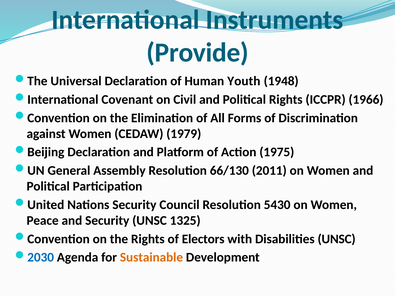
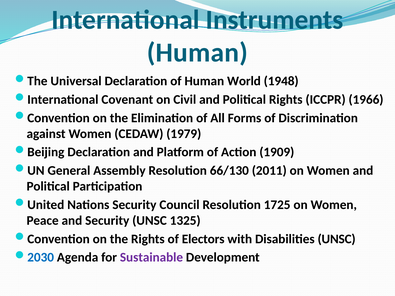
Provide at (198, 53): Provide -> Human
Youth: Youth -> World
1975: 1975 -> 1909
5430: 5430 -> 1725
Sustainable colour: orange -> purple
